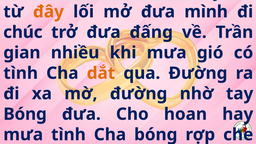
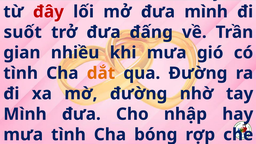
đây at (48, 12) colour: orange -> red
chúc: chúc -> suốt
Bóng at (25, 114): Bóng -> Mình
hoan: hoan -> nhập
